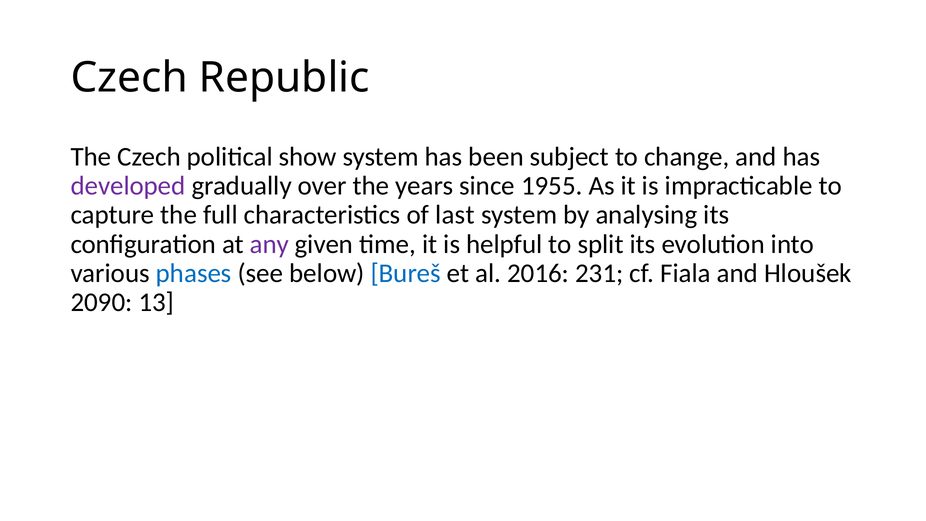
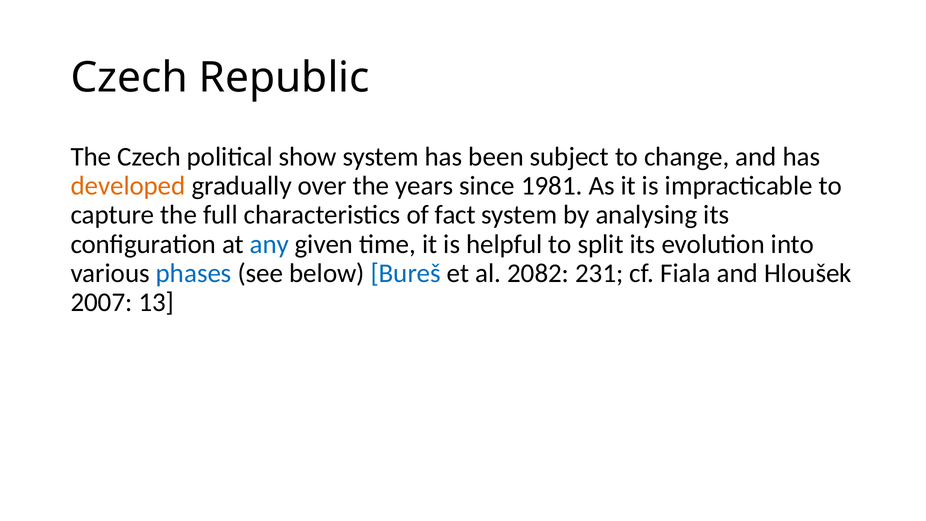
developed colour: purple -> orange
1955: 1955 -> 1981
last: last -> fact
any colour: purple -> blue
2016: 2016 -> 2082
2090: 2090 -> 2007
